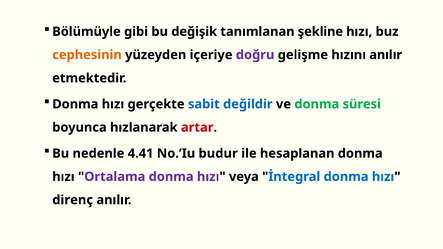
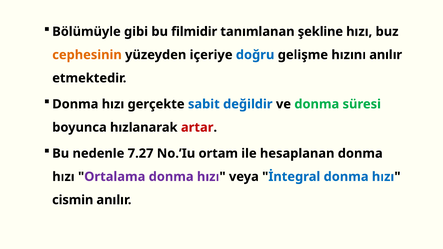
değişik: değişik -> filmidir
doğru colour: purple -> blue
4.41: 4.41 -> 7.27
budur: budur -> ortam
direnç: direnç -> cismin
